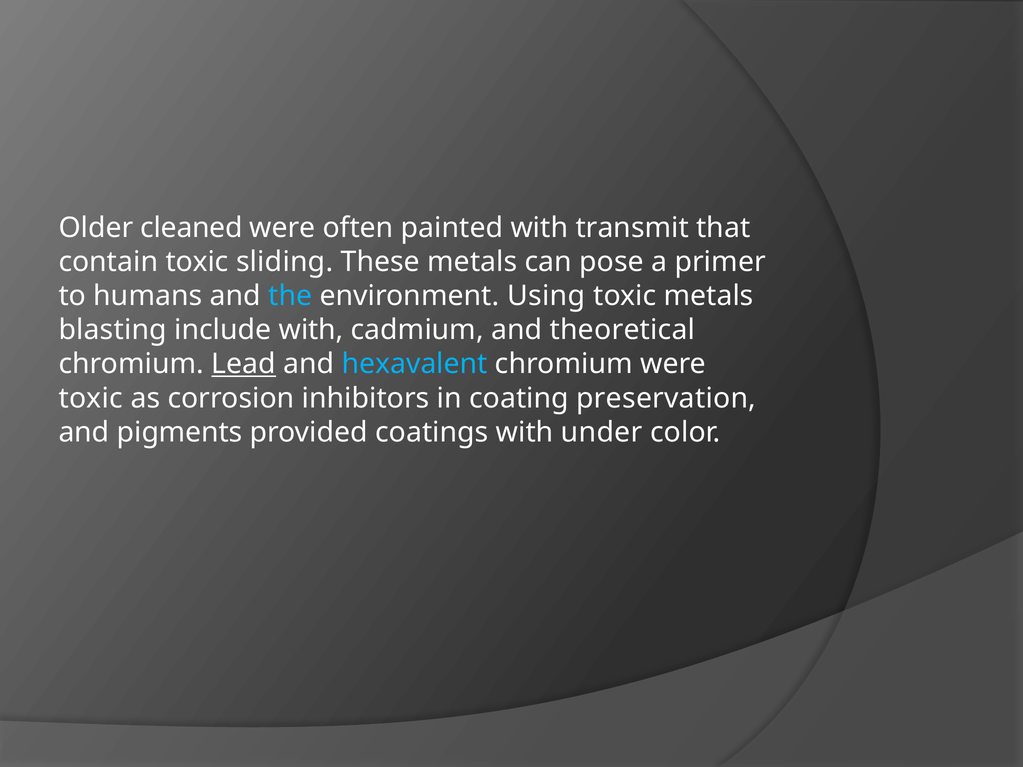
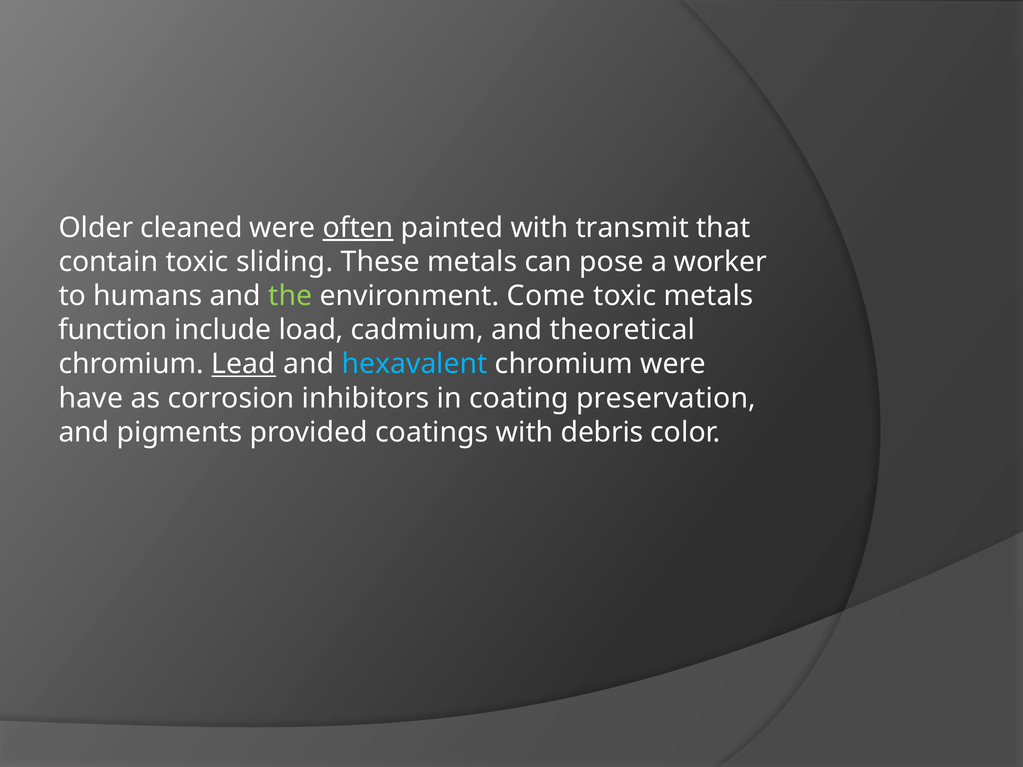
often underline: none -> present
primer: primer -> worker
the colour: light blue -> light green
Using: Using -> Come
blasting: blasting -> function
include with: with -> load
toxic at (91, 398): toxic -> have
under: under -> debris
